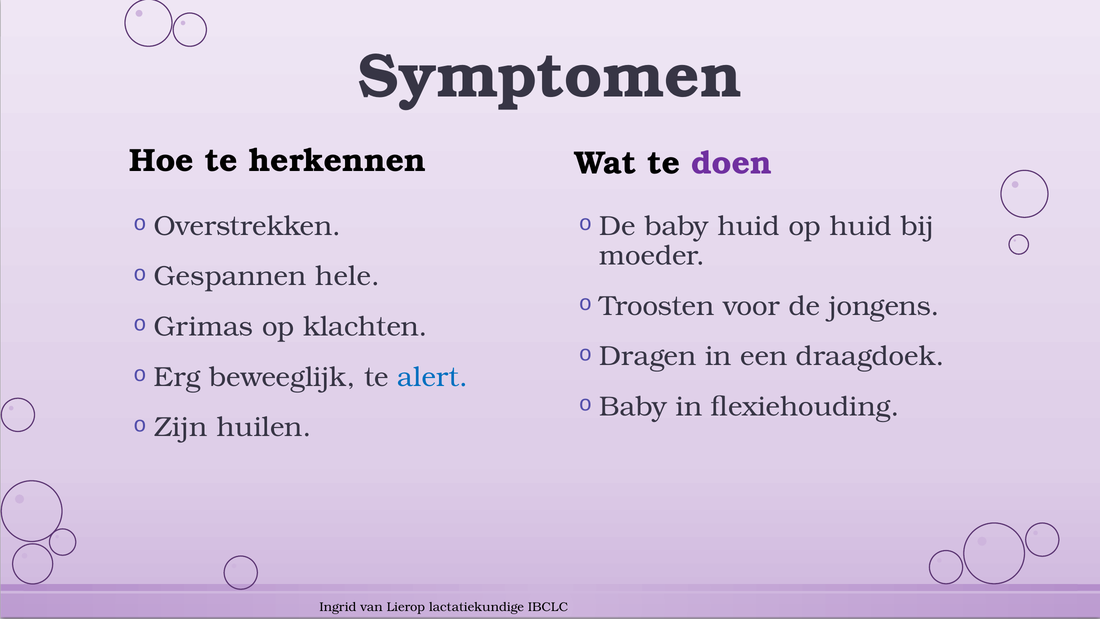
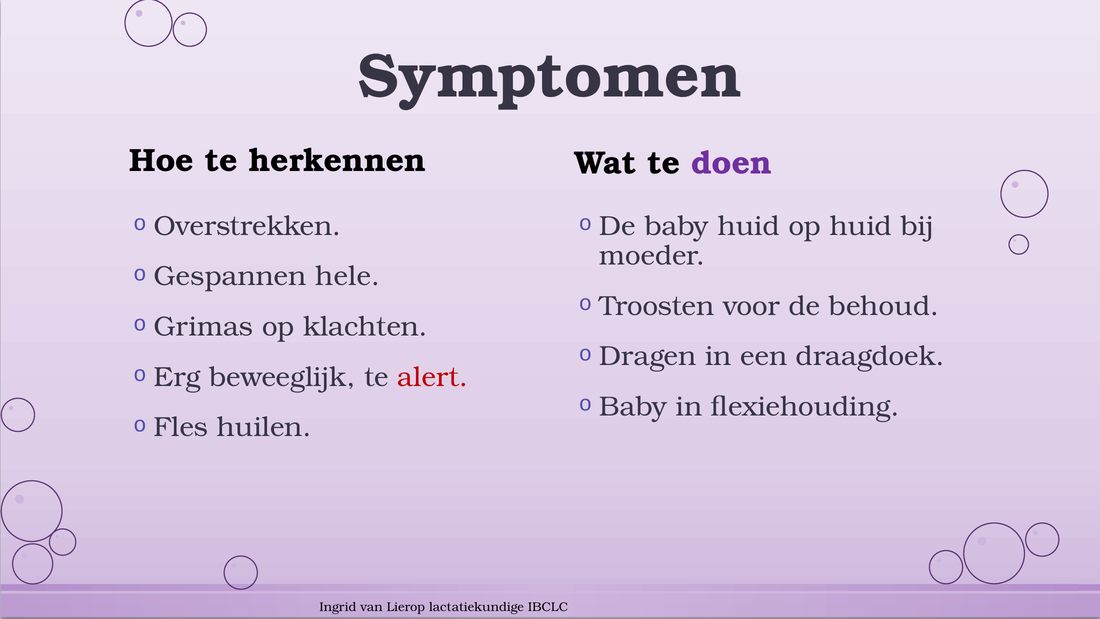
jongens: jongens -> behoud
alert colour: blue -> red
Zijn: Zijn -> Fles
